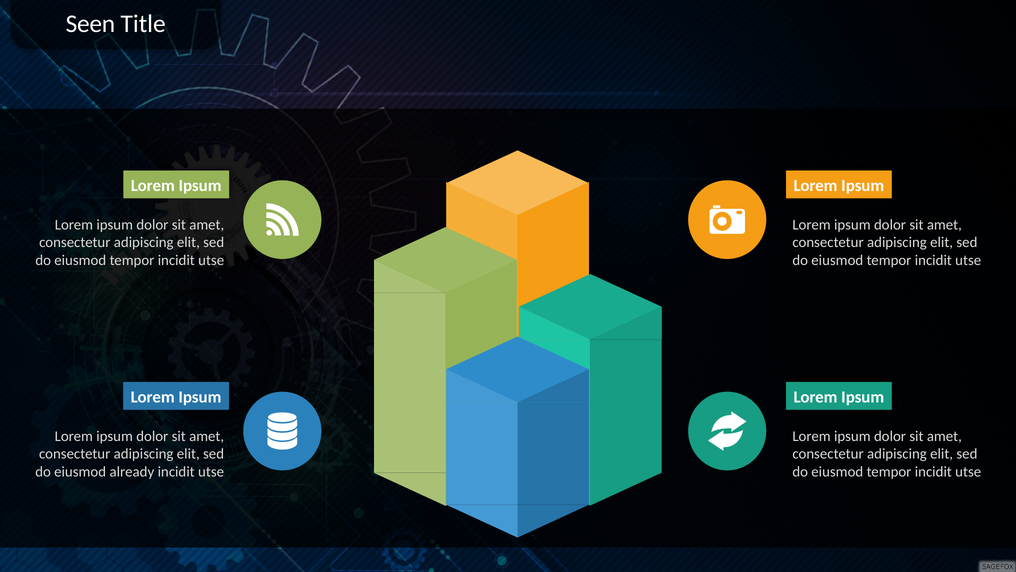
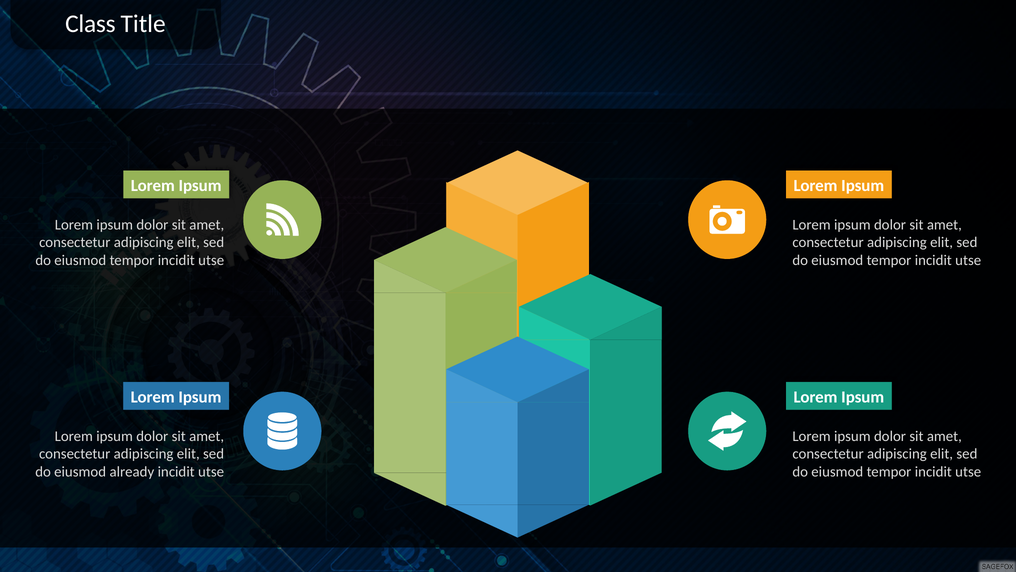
Seen: Seen -> Class
